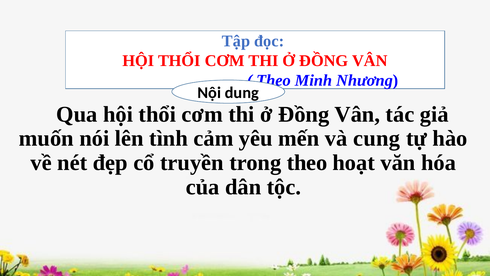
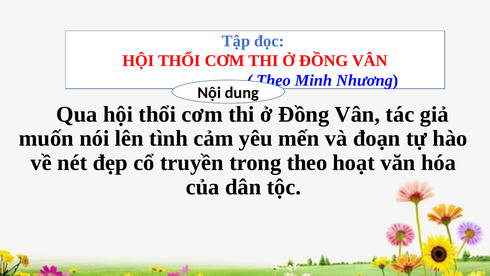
cung: cung -> đoạn
